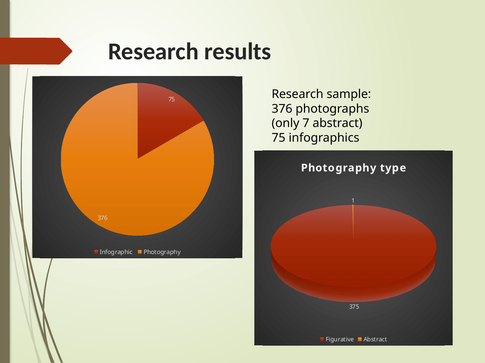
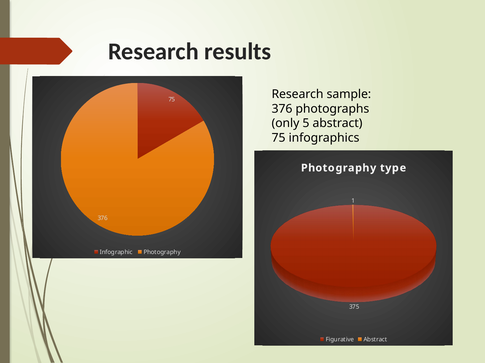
7: 7 -> 5
